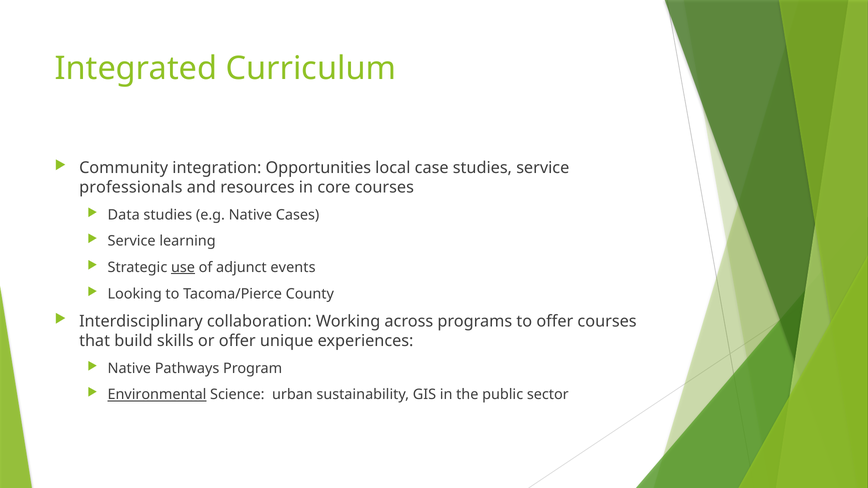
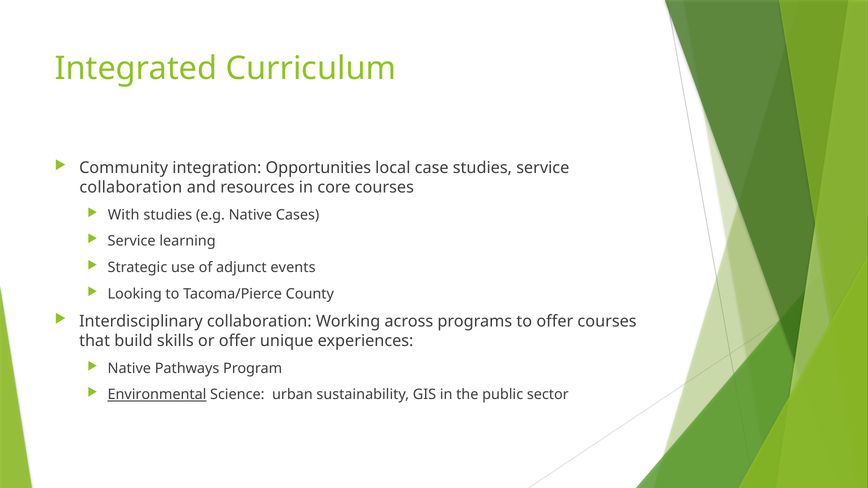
professionals at (131, 188): professionals -> collaboration
Data: Data -> With
use underline: present -> none
